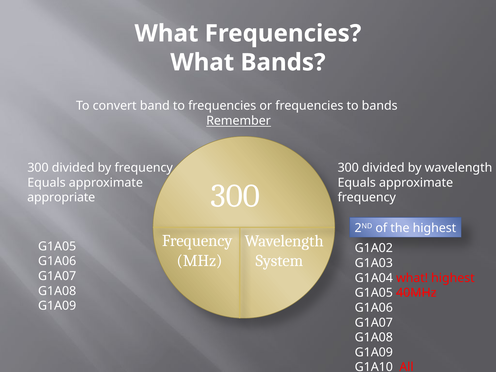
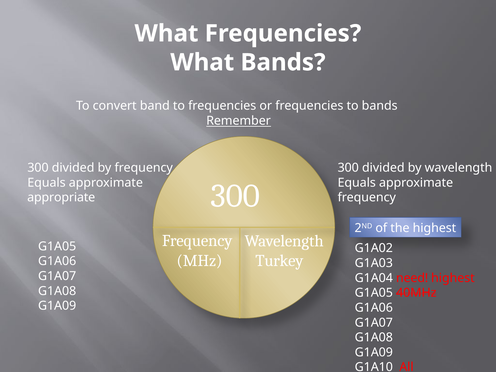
System: System -> Turkey
G1A04 what: what -> need
